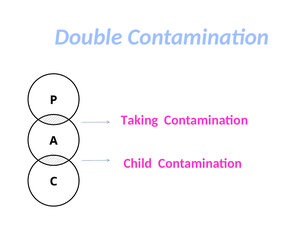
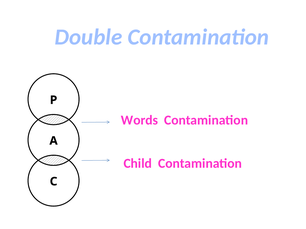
Taking: Taking -> Words
